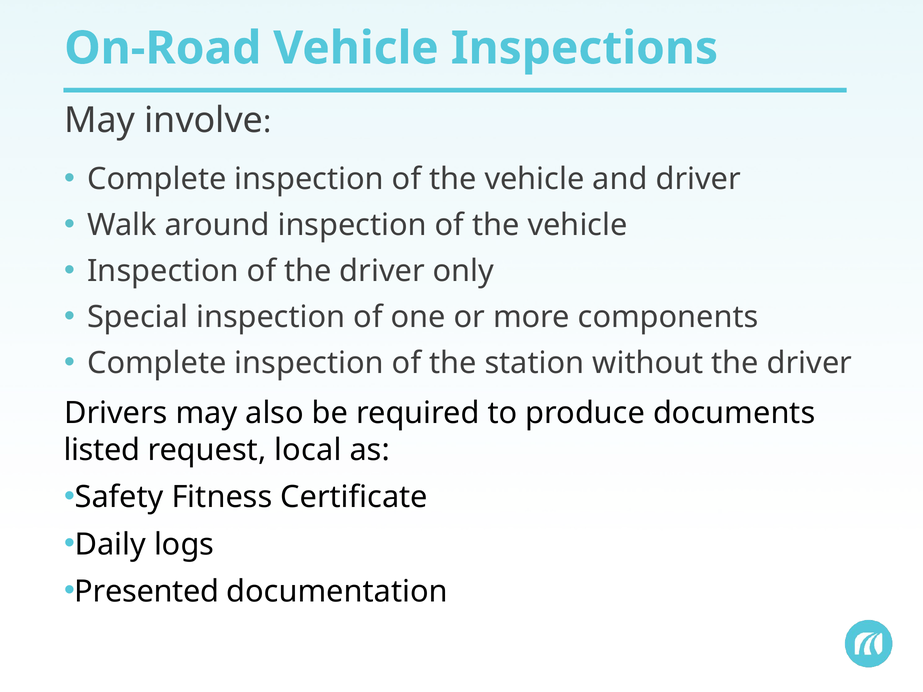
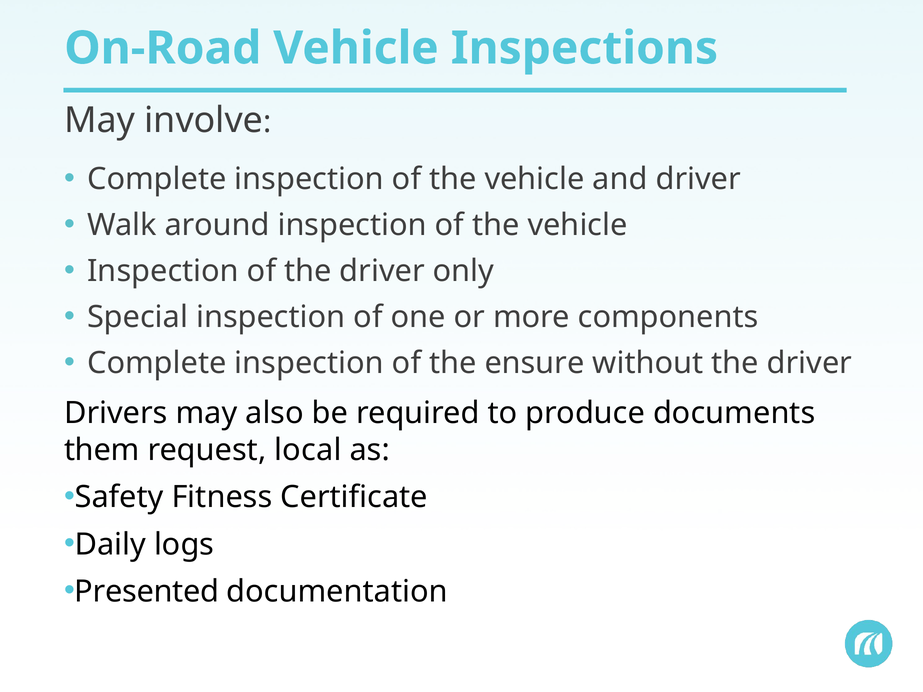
station: station -> ensure
listed: listed -> them
